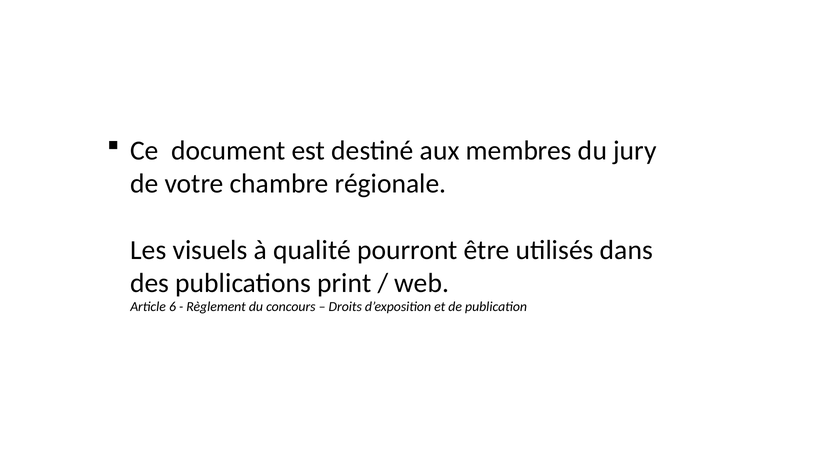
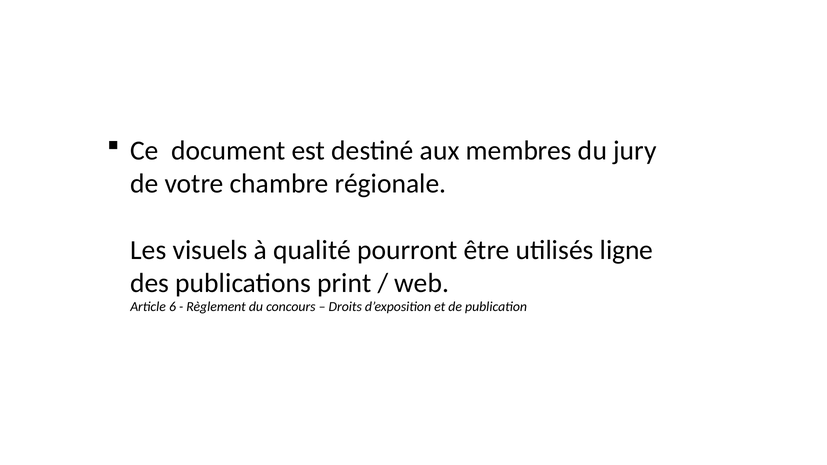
dans: dans -> ligne
